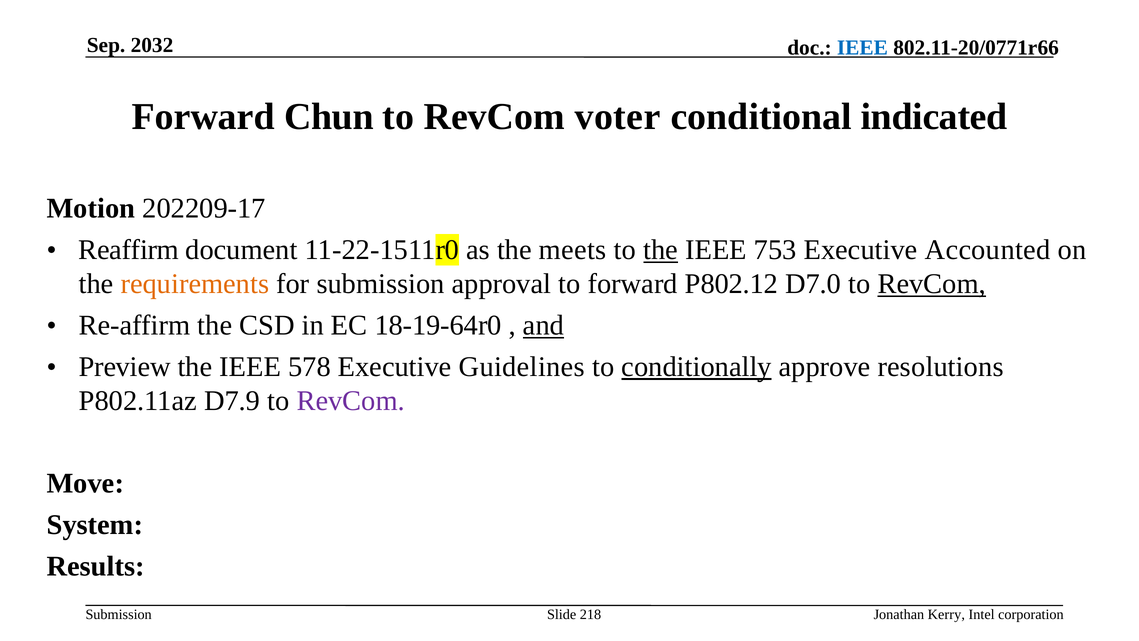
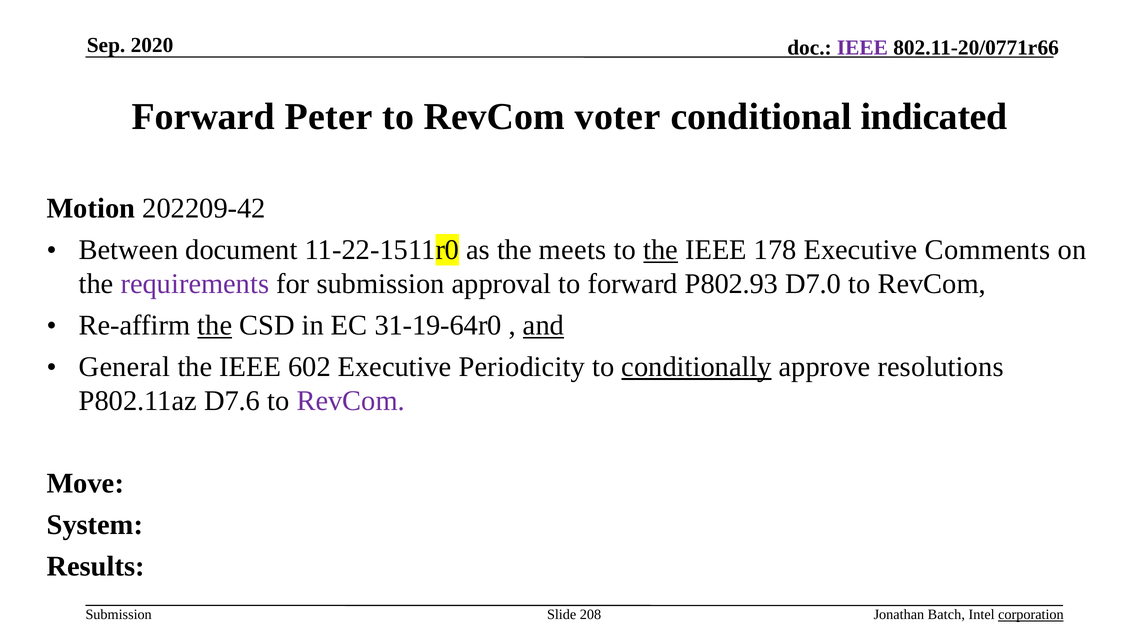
2032: 2032 -> 2020
IEEE at (862, 48) colour: blue -> purple
Chun: Chun -> Peter
202209-17: 202209-17 -> 202209-42
Reaffirm: Reaffirm -> Between
753: 753 -> 178
Accounted: Accounted -> Comments
requirements colour: orange -> purple
P802.12: P802.12 -> P802.93
RevCom at (932, 284) underline: present -> none
the at (215, 325) underline: none -> present
18-19-64r0: 18-19-64r0 -> 31-19-64r0
Preview: Preview -> General
578: 578 -> 602
Guidelines: Guidelines -> Periodicity
D7.9: D7.9 -> D7.6
218: 218 -> 208
Kerry: Kerry -> Batch
corporation underline: none -> present
